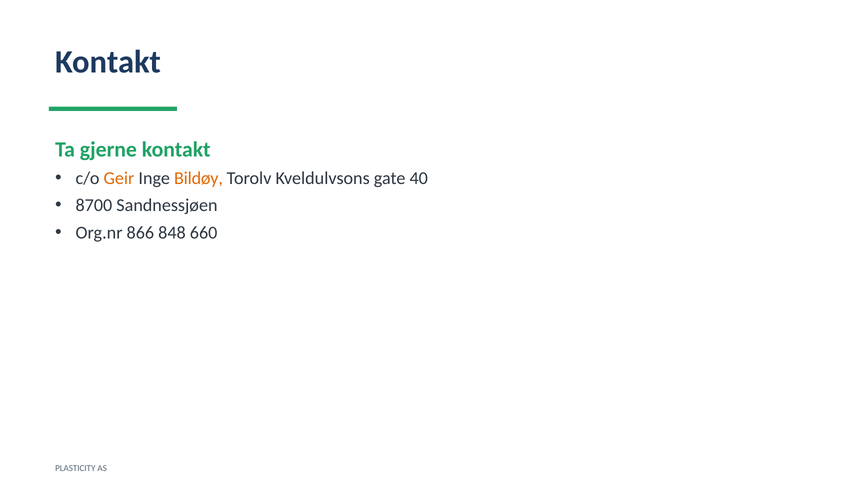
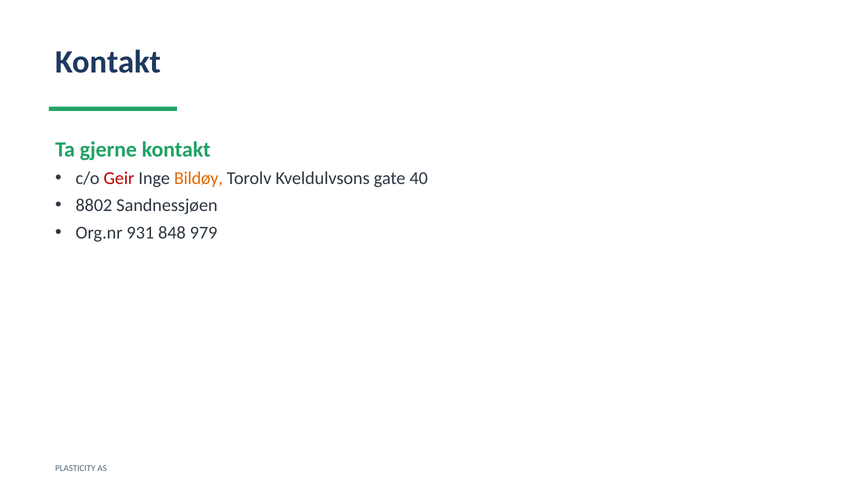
Geir colour: orange -> red
8700: 8700 -> 8802
866: 866 -> 931
660: 660 -> 979
